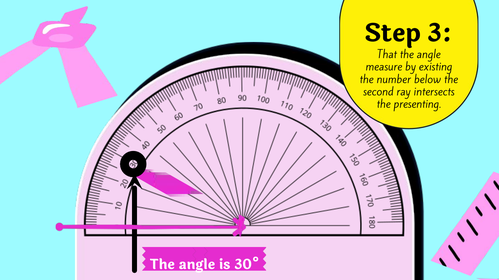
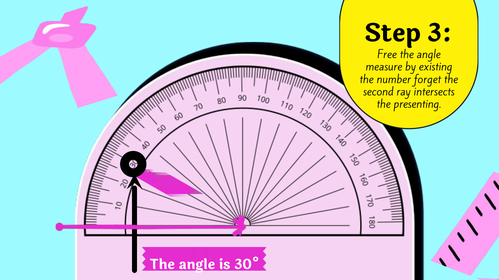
That: That -> Free
below: below -> forget
